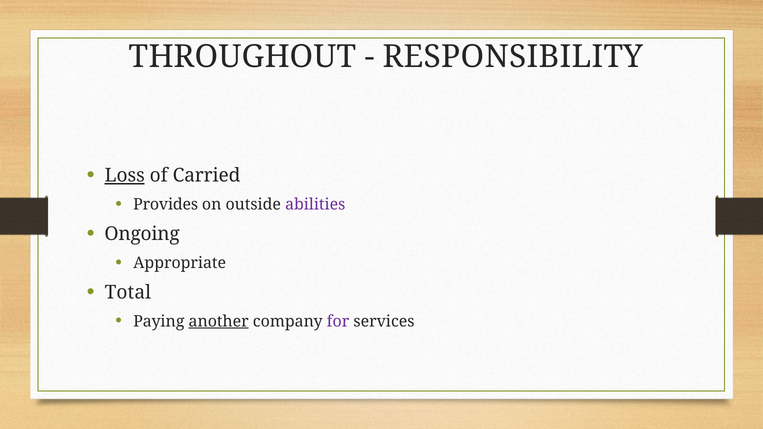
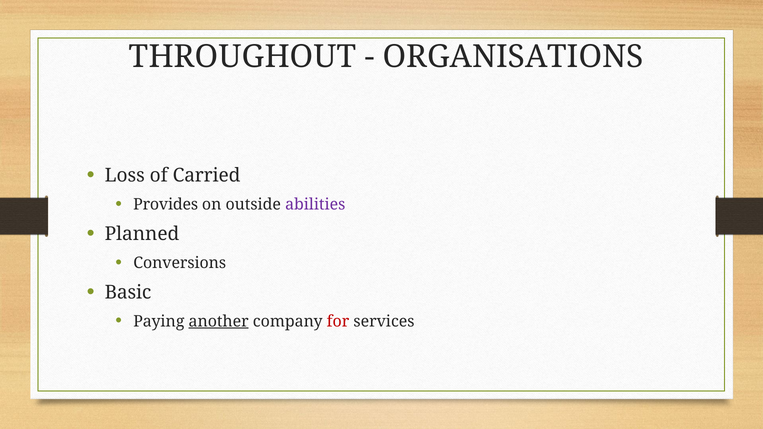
RESPONSIBILITY: RESPONSIBILITY -> ORGANISATIONS
Loss underline: present -> none
Ongoing: Ongoing -> Planned
Appropriate: Appropriate -> Conversions
Total: Total -> Basic
for colour: purple -> red
